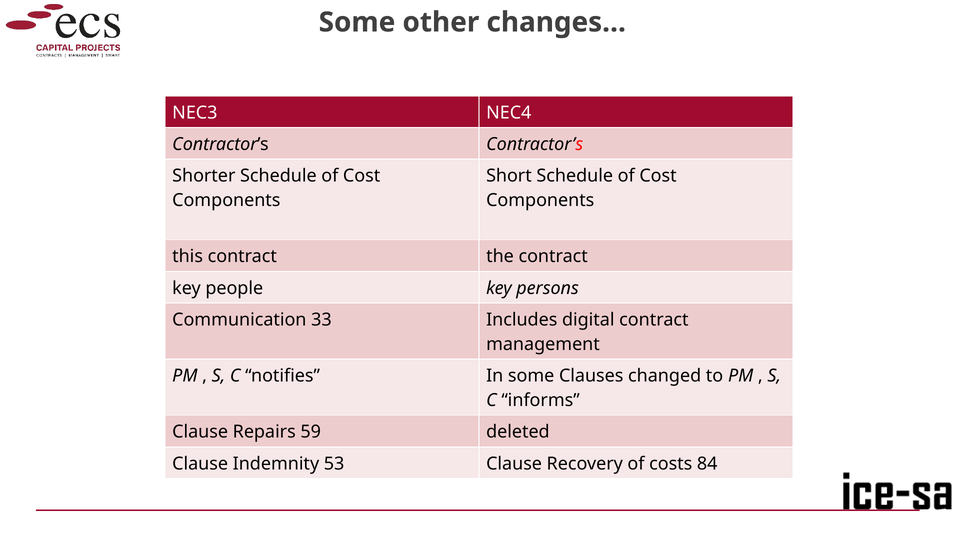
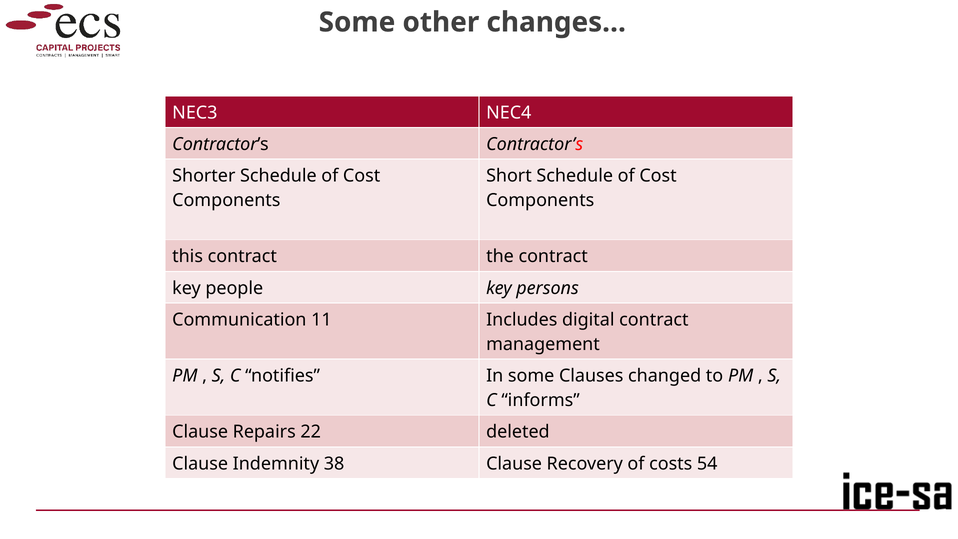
33: 33 -> 11
59: 59 -> 22
53: 53 -> 38
84: 84 -> 54
